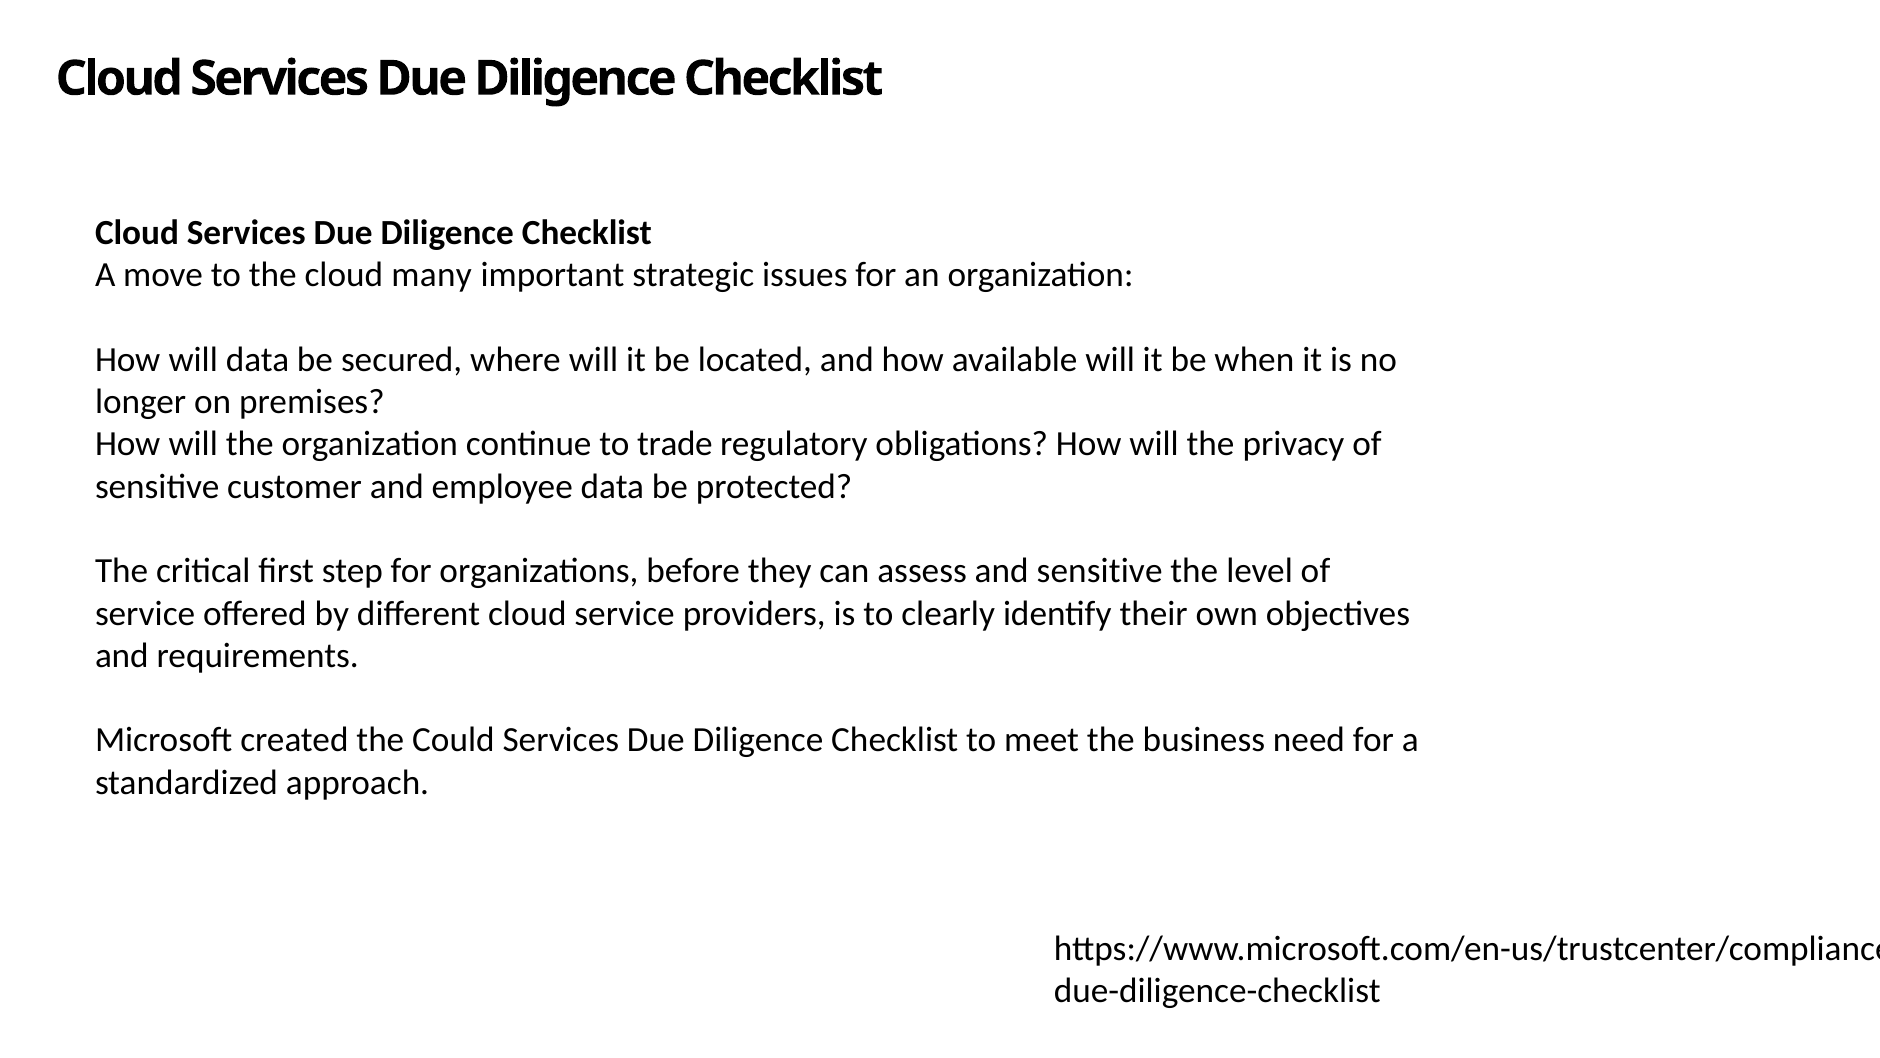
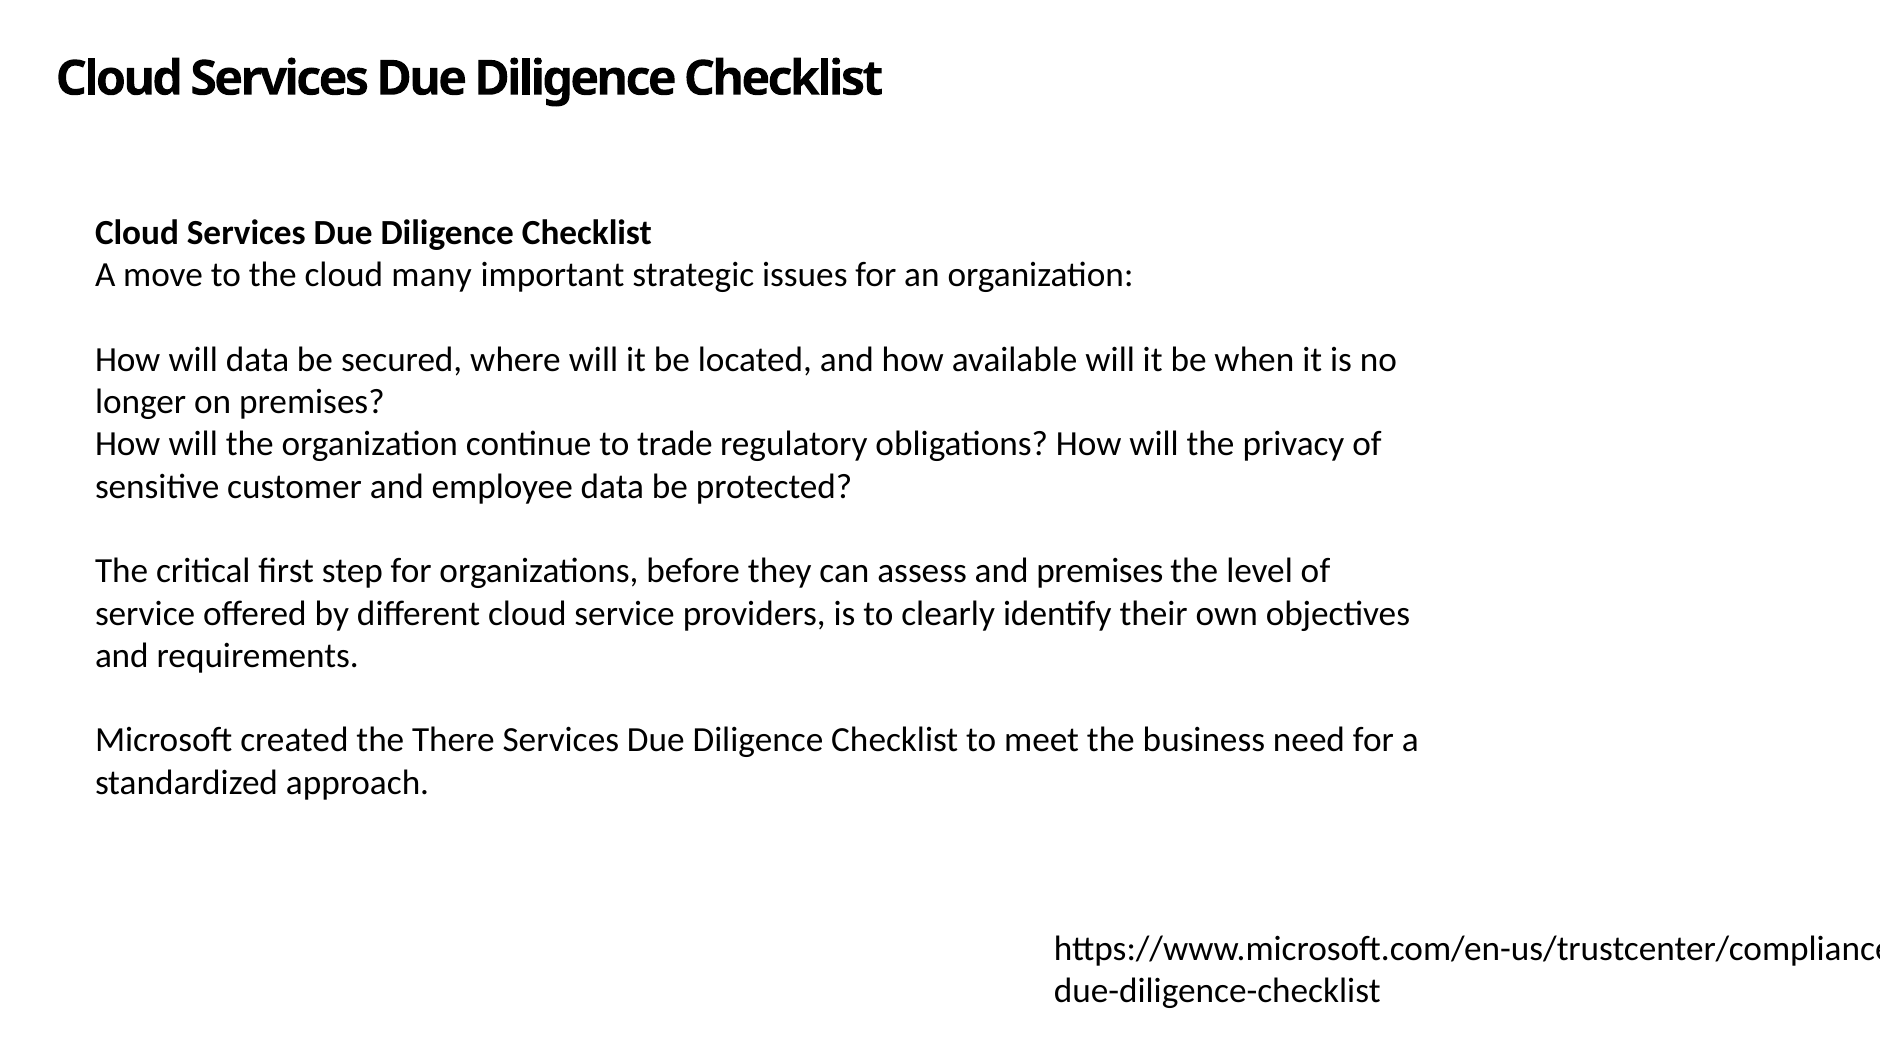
and sensitive: sensitive -> premises
Could: Could -> There
